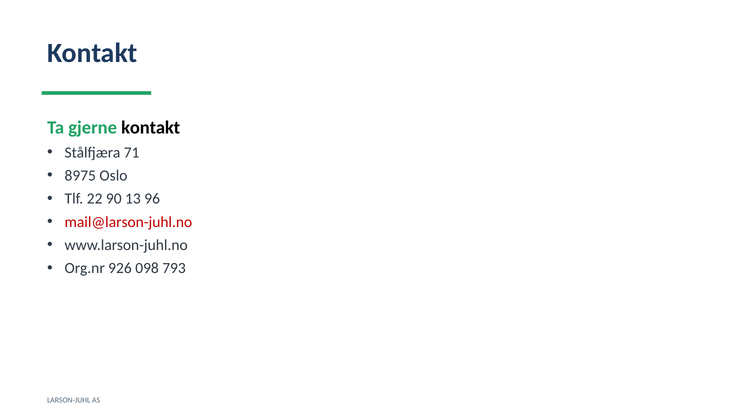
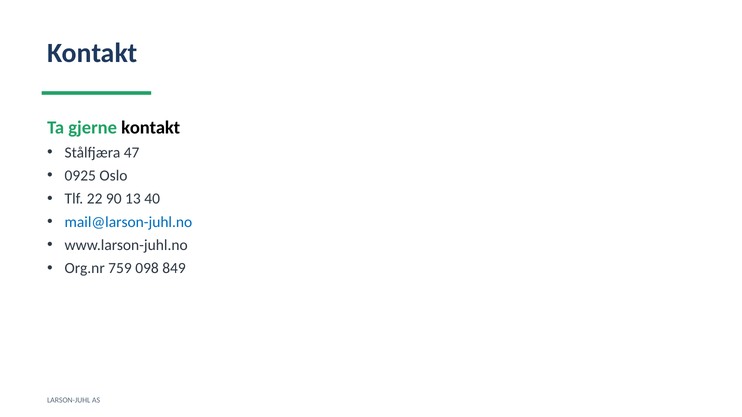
71: 71 -> 47
8975: 8975 -> 0925
96: 96 -> 40
mail@larson-juhl.no colour: red -> blue
926: 926 -> 759
793: 793 -> 849
